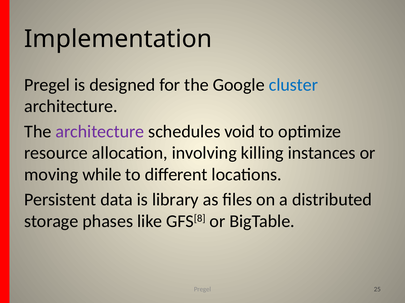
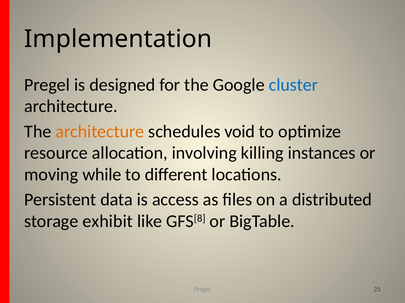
architecture at (100, 132) colour: purple -> orange
library: library -> access
phases: phases -> exhibit
